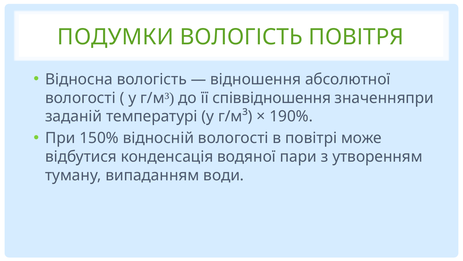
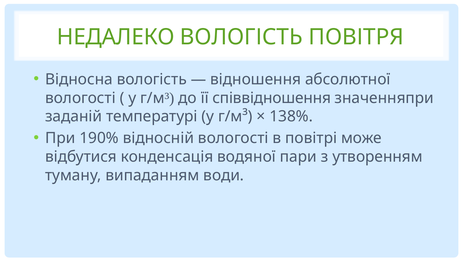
ПОДУМКИ: ПОДУМКИ -> НЕДАЛЕКО
190%: 190% -> 138%
150%: 150% -> 190%
